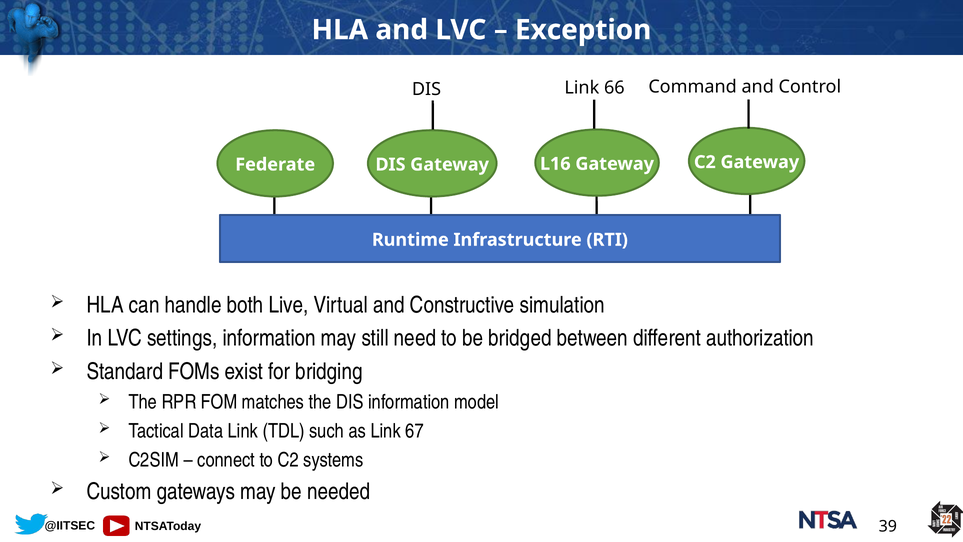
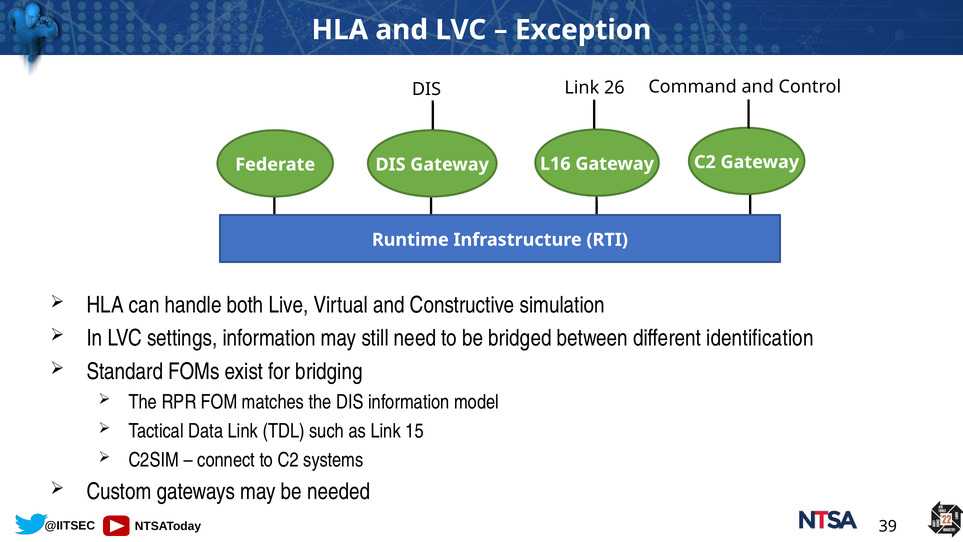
66: 66 -> 26
authorization: authorization -> identification
67: 67 -> 15
